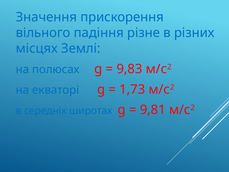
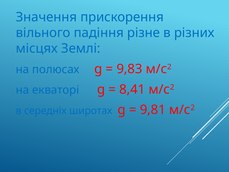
1,73: 1,73 -> 8,41
